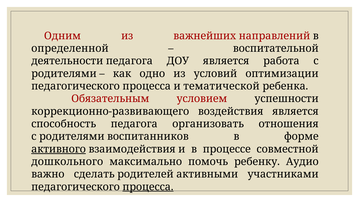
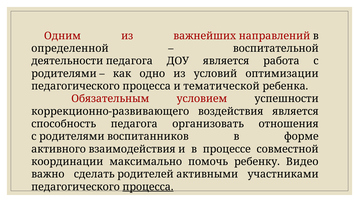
активного underline: present -> none
дошкольного: дошкольного -> координации
Аудио: Аудио -> Видео
